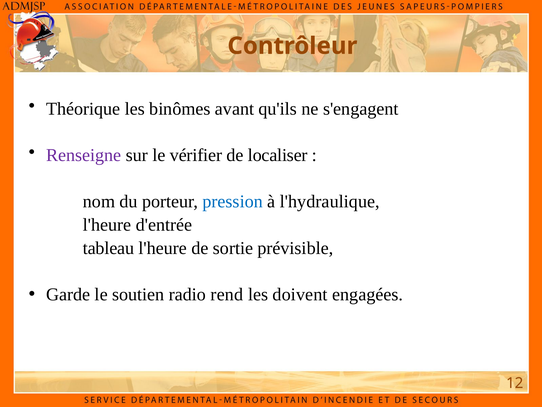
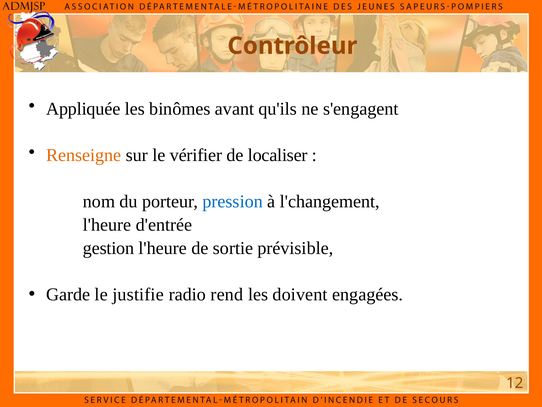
Théorique: Théorique -> Appliquée
Renseigne colour: purple -> orange
l'hydraulique: l'hydraulique -> l'changement
tableau: tableau -> gestion
soutien: soutien -> justifie
